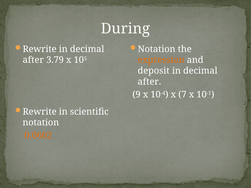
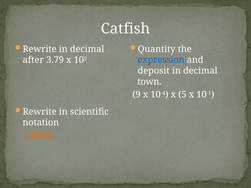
During: During -> Catfish
Notation at (157, 49): Notation -> Quantity
expression colour: orange -> blue
after at (149, 82): after -> town
7: 7 -> 5
